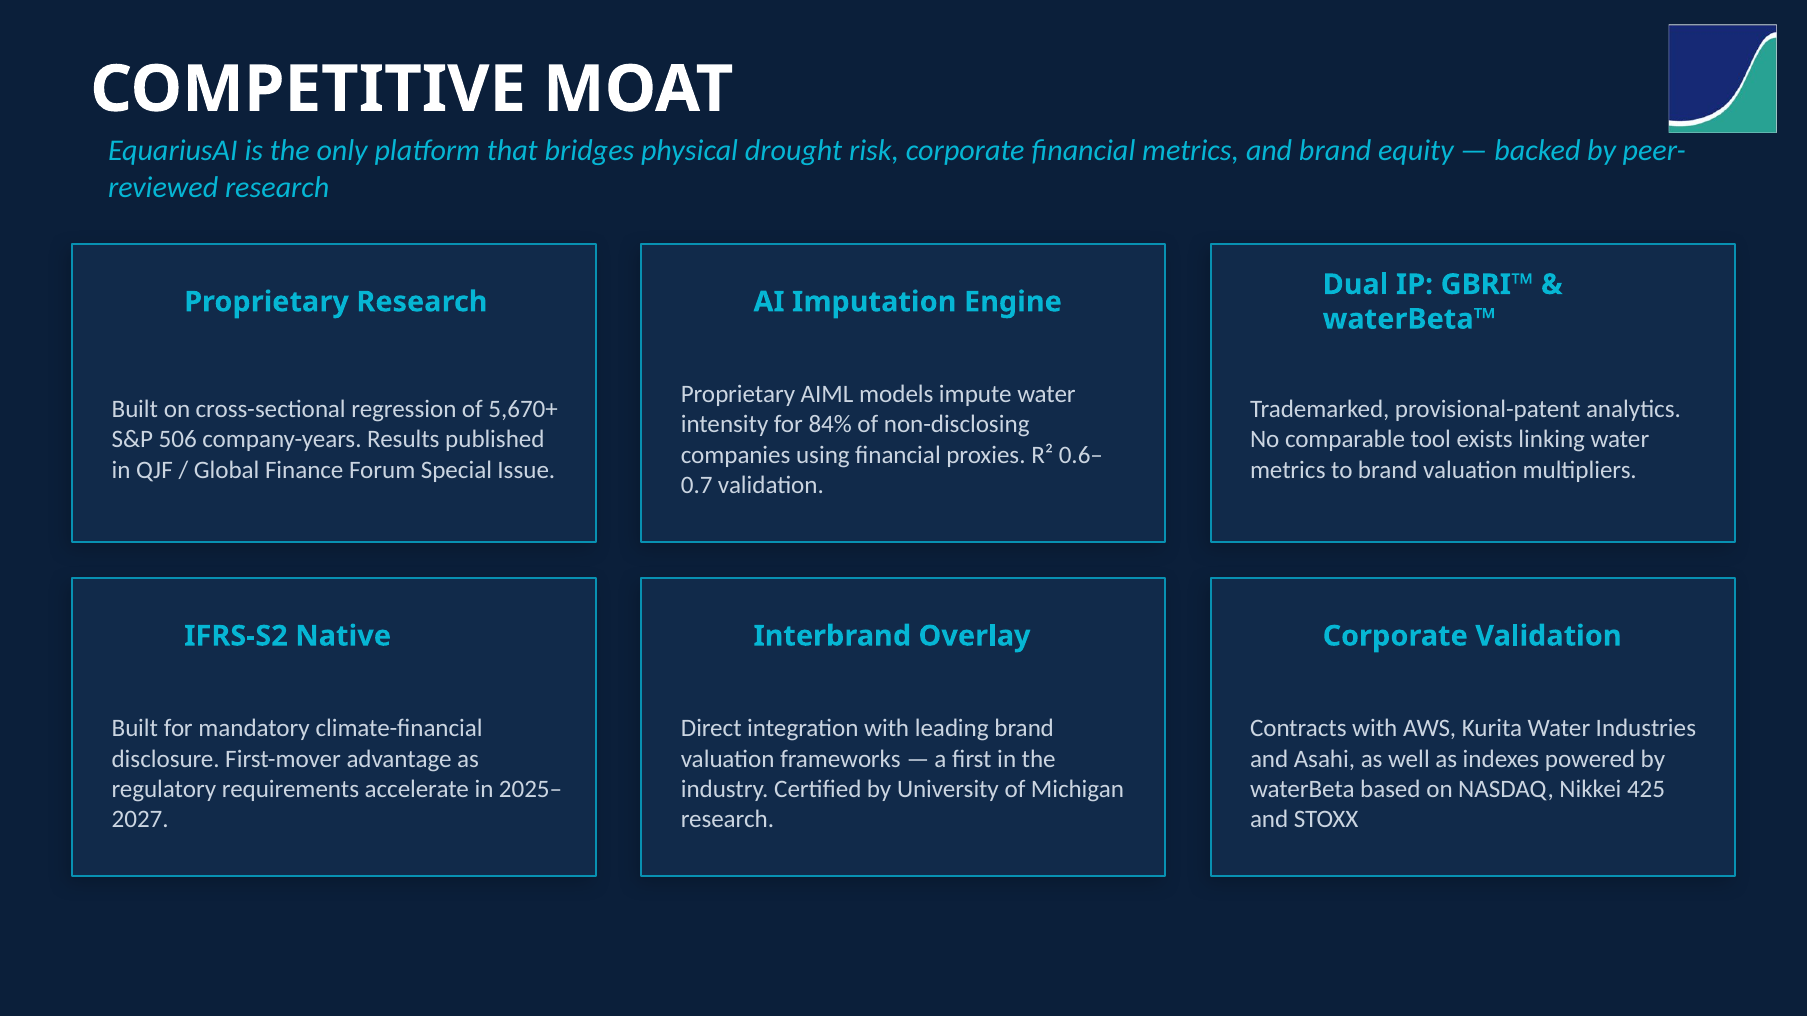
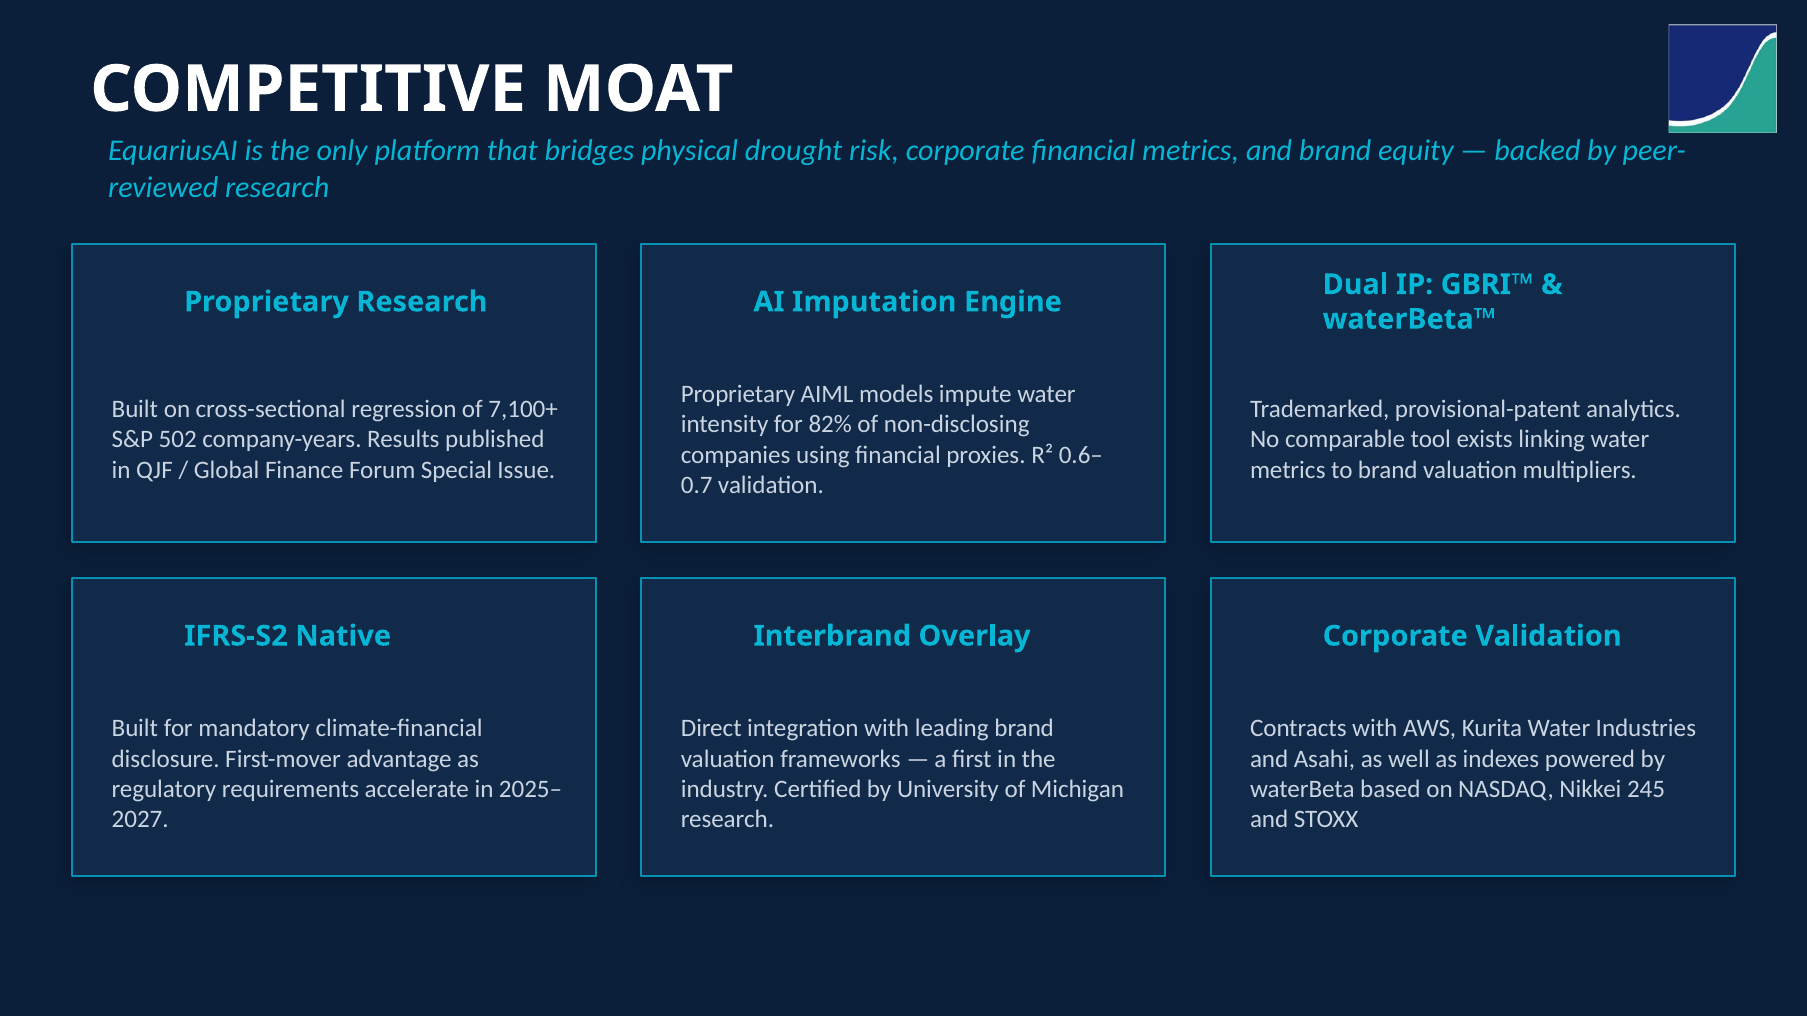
5,670+: 5,670+ -> 7,100+
84%: 84% -> 82%
506: 506 -> 502
425: 425 -> 245
